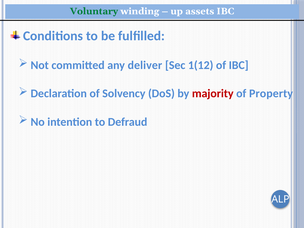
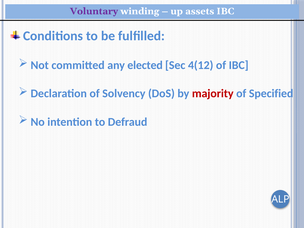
Voluntary colour: green -> purple
deliver: deliver -> elected
1(12: 1(12 -> 4(12
Property: Property -> Specified
